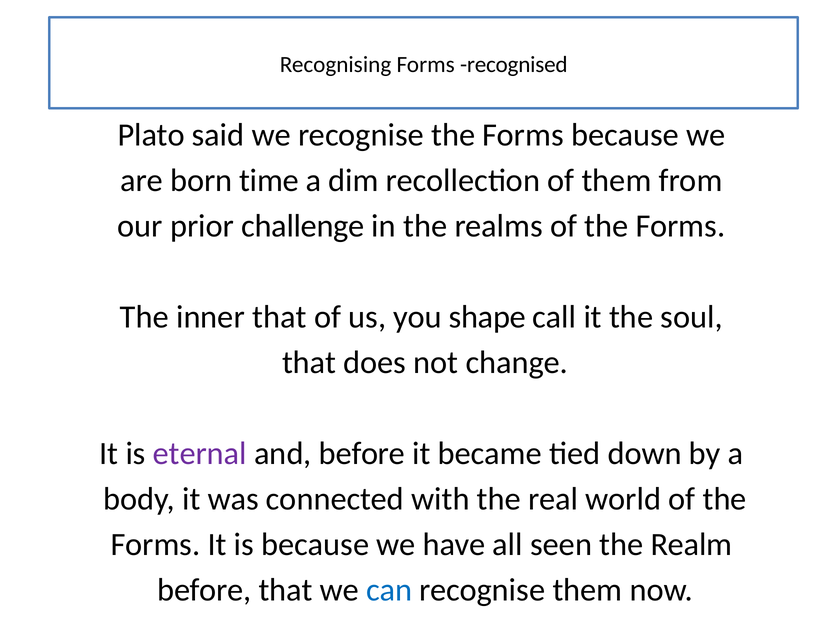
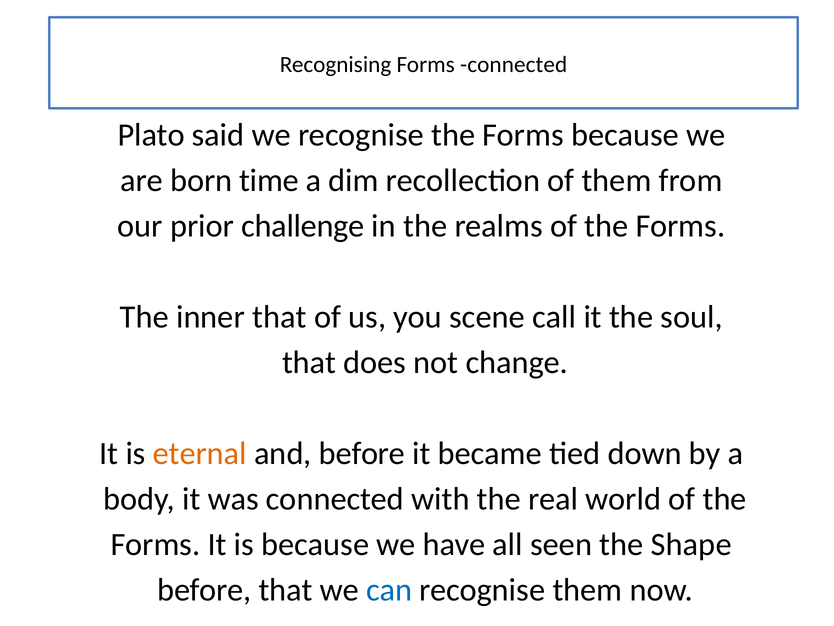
Forms recognised: recognised -> connected
shape: shape -> scene
eternal colour: purple -> orange
Realm: Realm -> Shape
